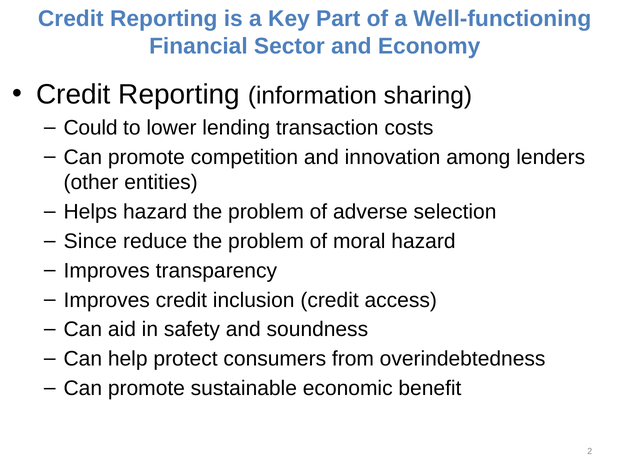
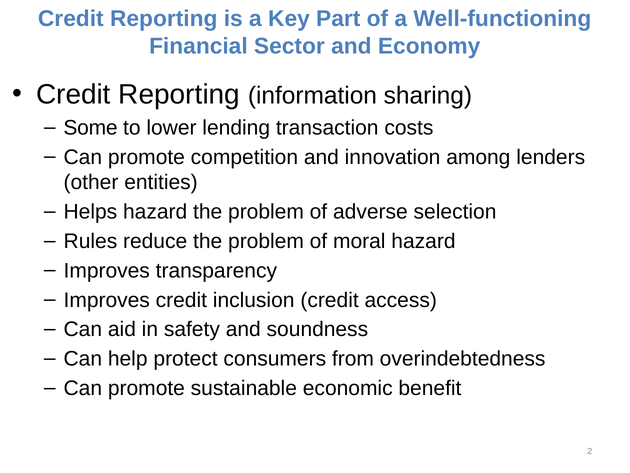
Could: Could -> Some
Since: Since -> Rules
